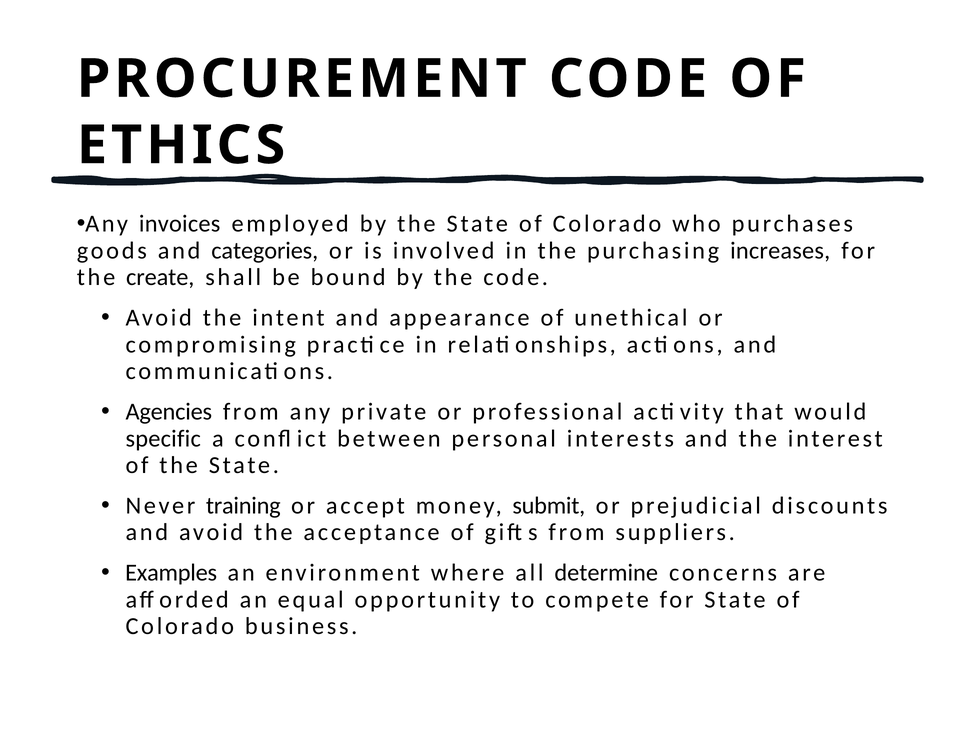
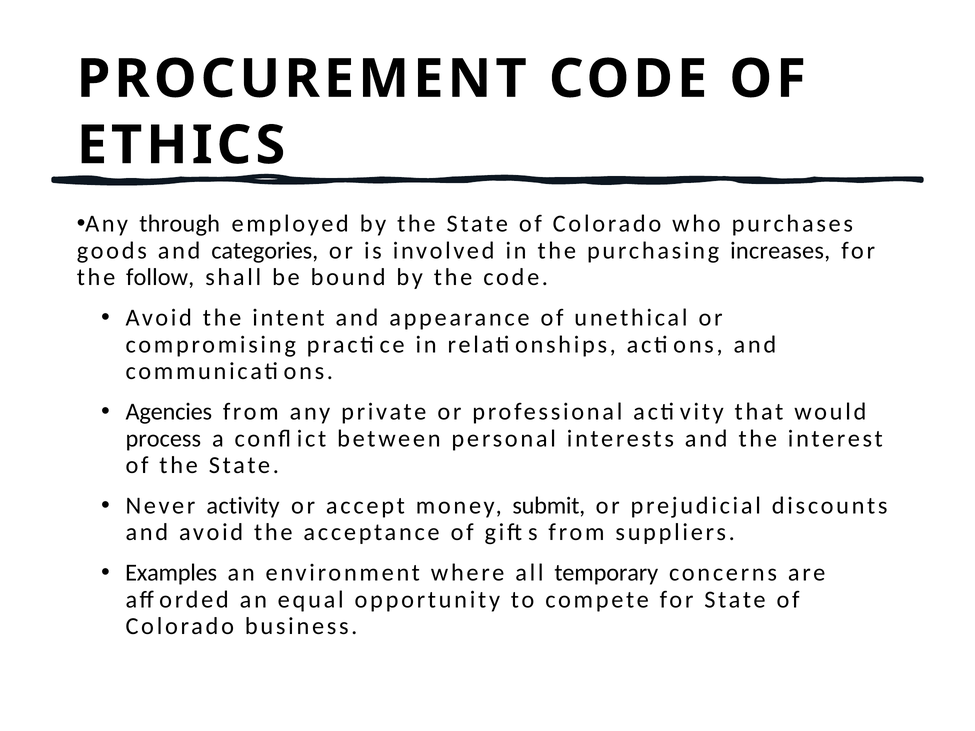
invoices: invoices -> through
create: create -> follow
specific: specific -> process
Never training: training -> activity
determine: determine -> temporary
